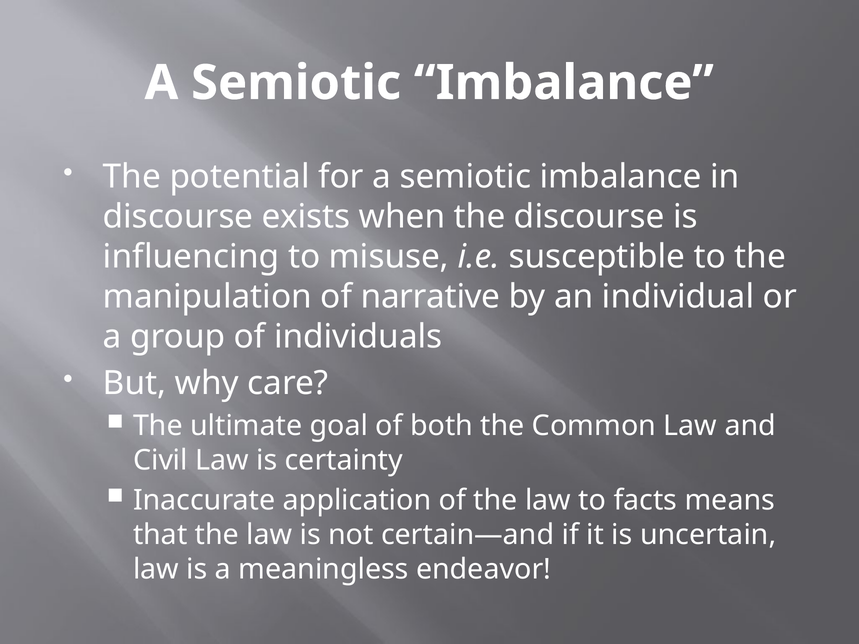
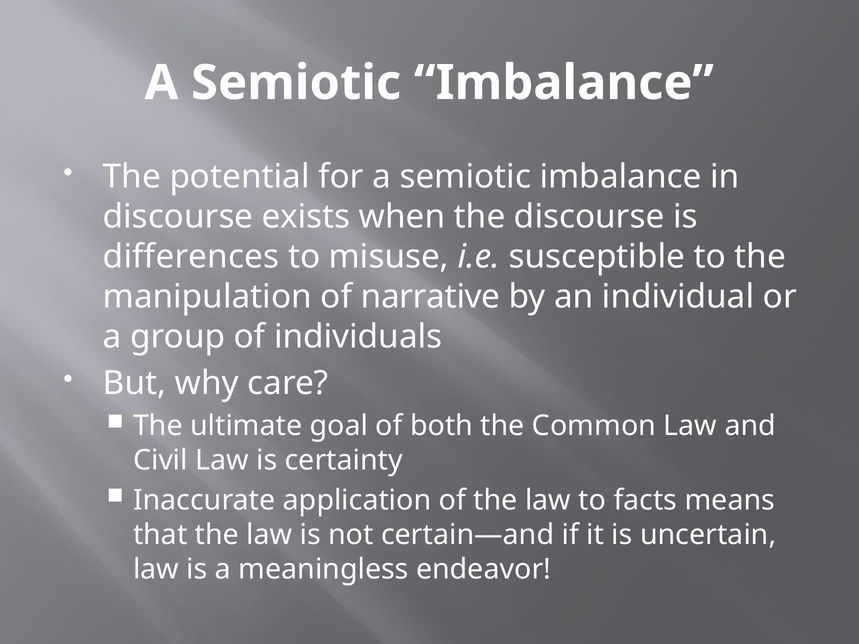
influencing: influencing -> differences
